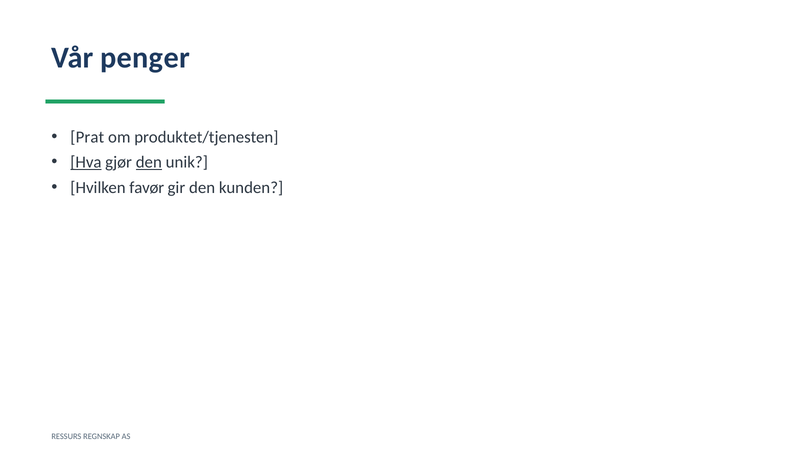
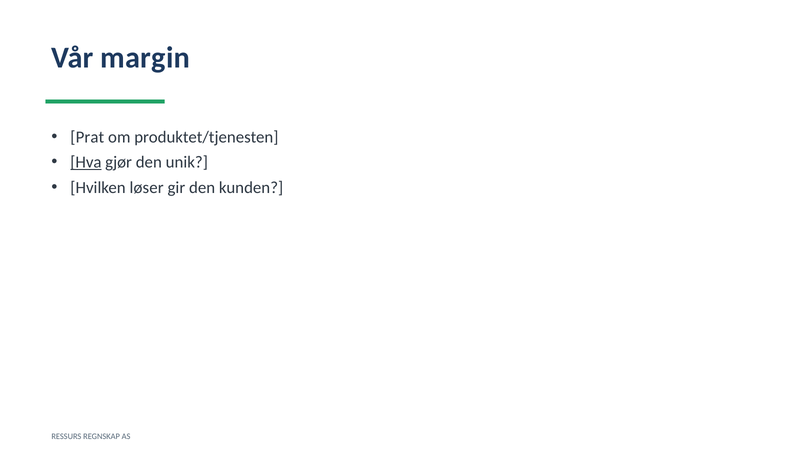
penger: penger -> margin
den at (149, 162) underline: present -> none
favør: favør -> løser
